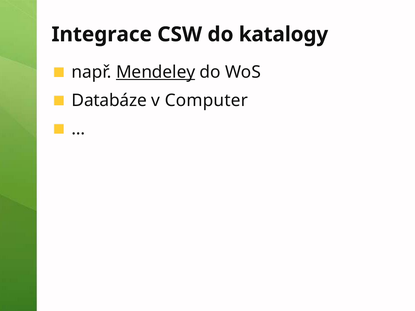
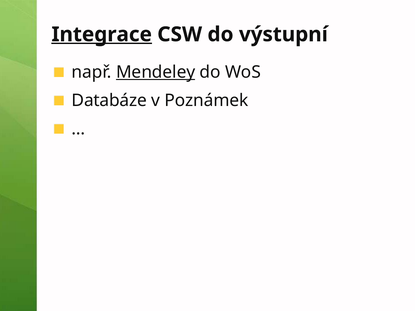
Integrace underline: none -> present
katalogy: katalogy -> výstupní
Computer: Computer -> Poznámek
